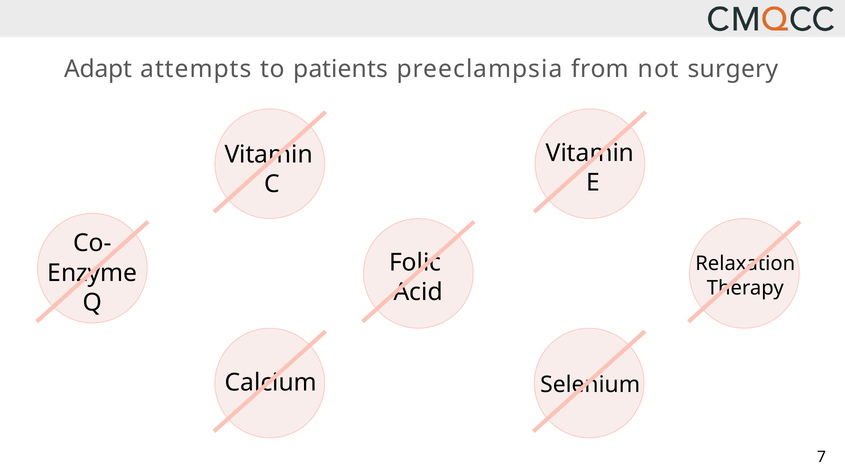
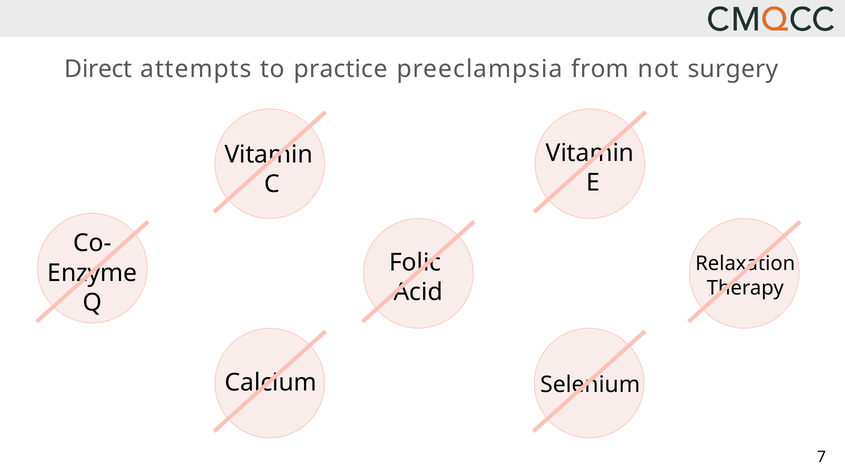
Adapt: Adapt -> Direct
patients: patients -> practice
